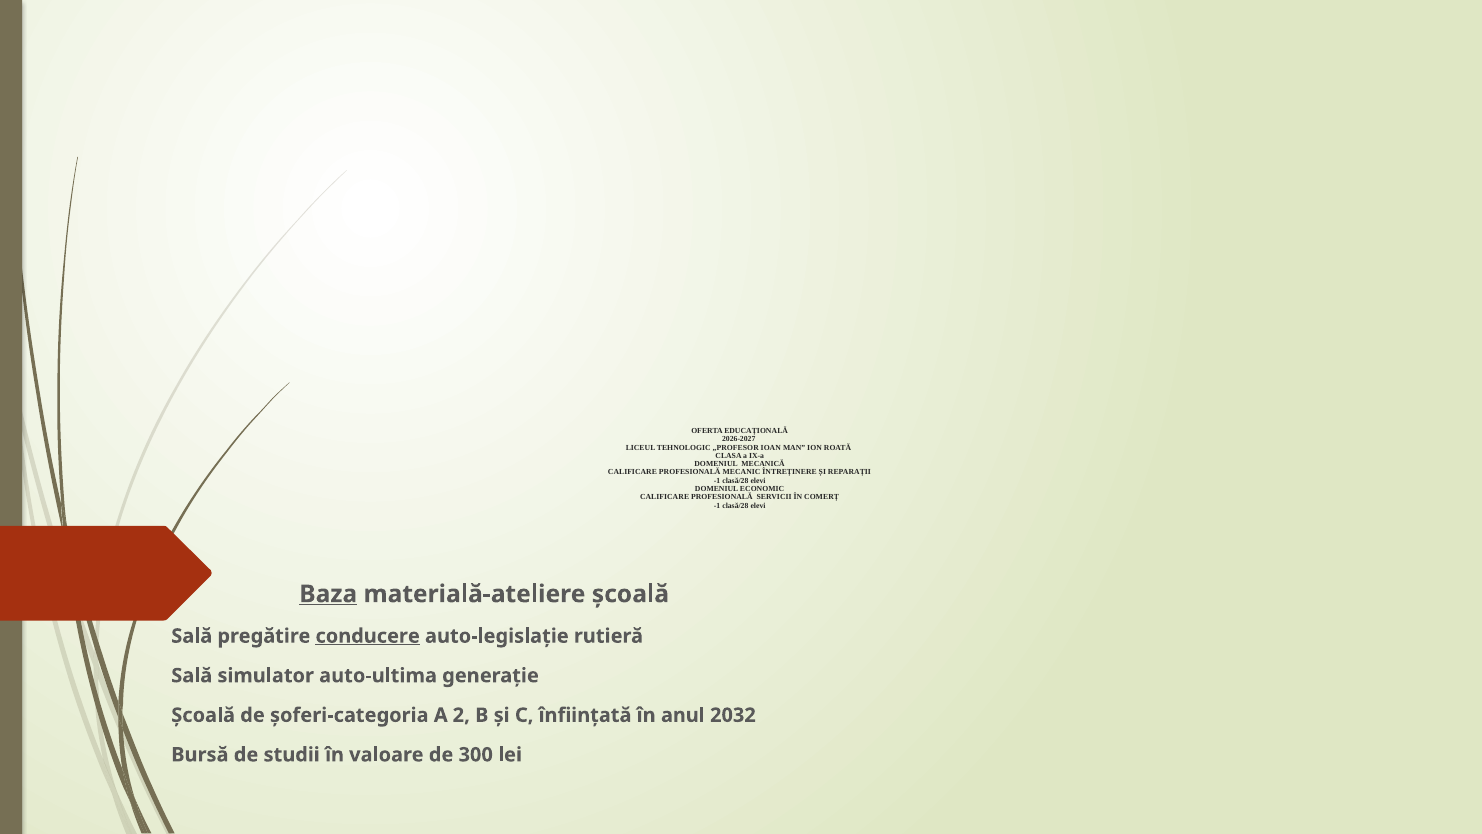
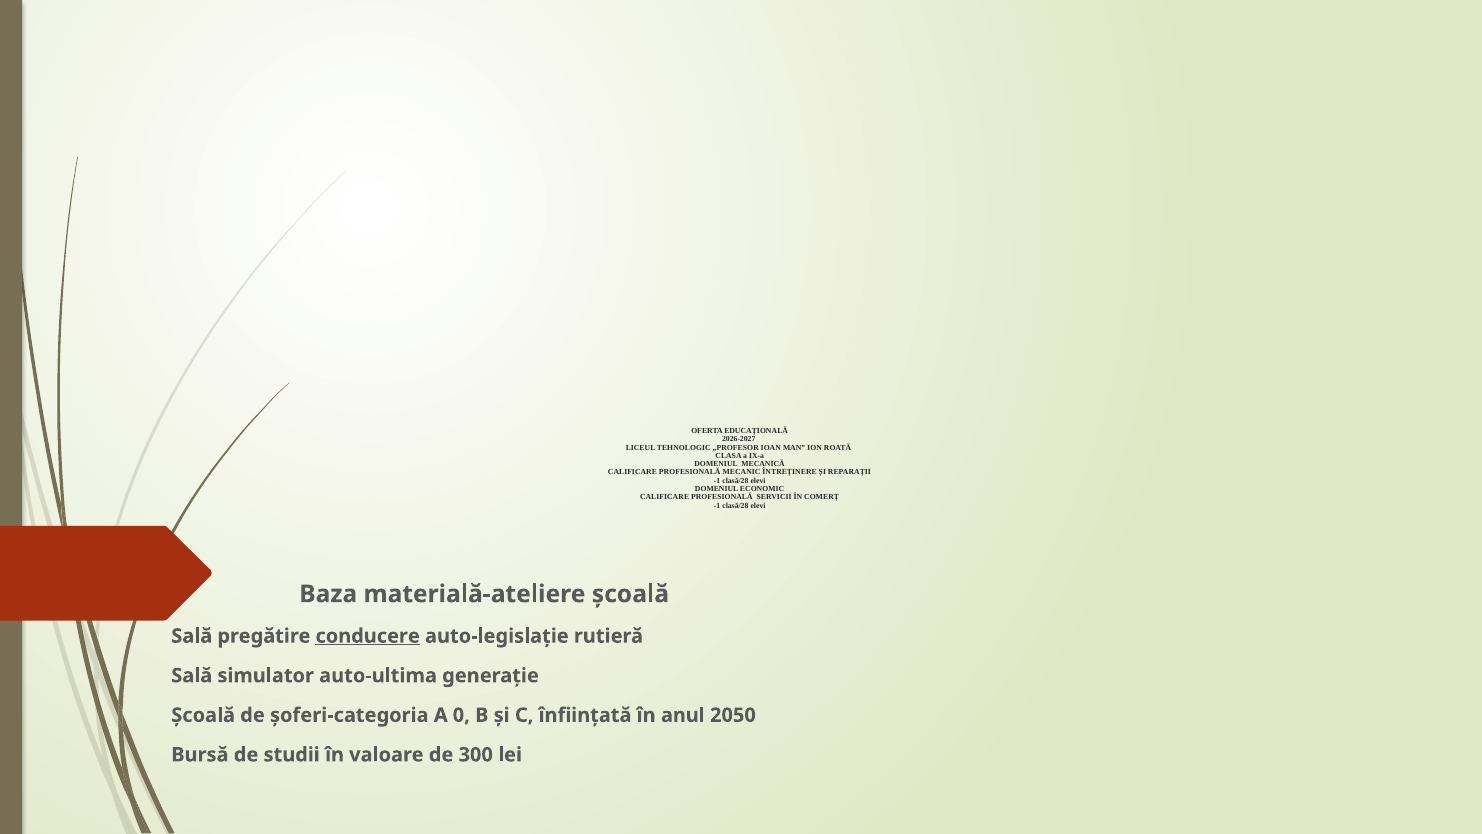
Baza underline: present -> none
2: 2 -> 0
2032: 2032 -> 2050
